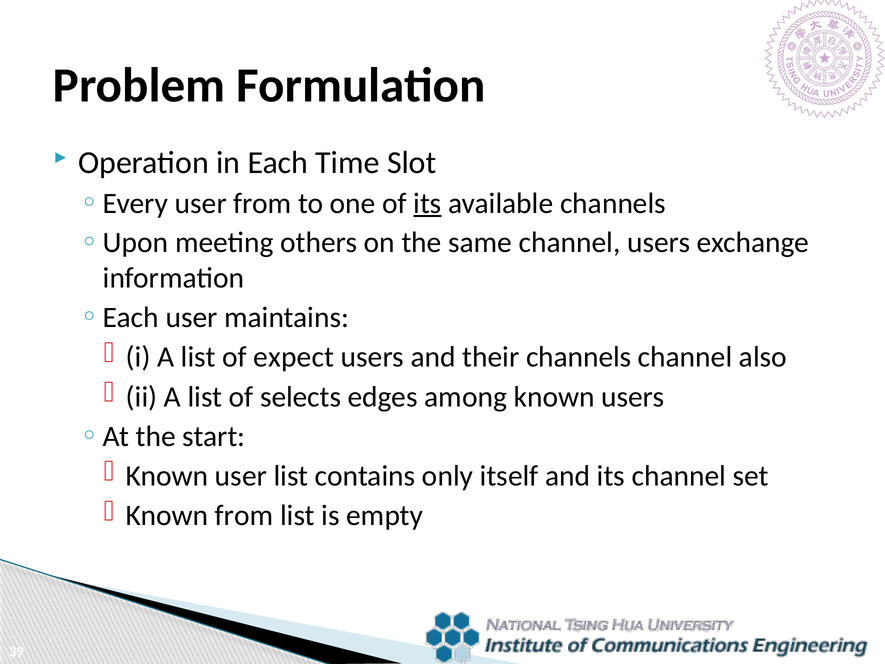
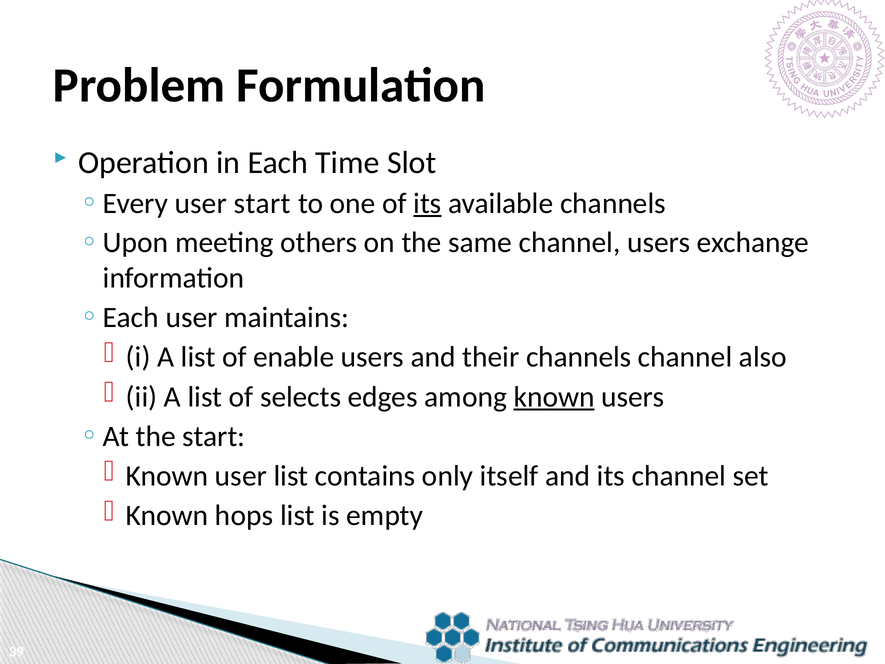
user from: from -> start
expect: expect -> enable
known at (554, 397) underline: none -> present
Known from: from -> hops
